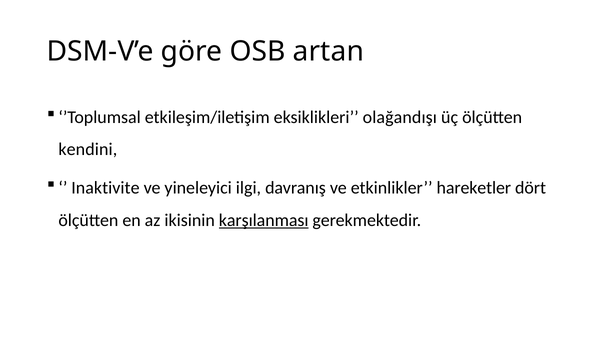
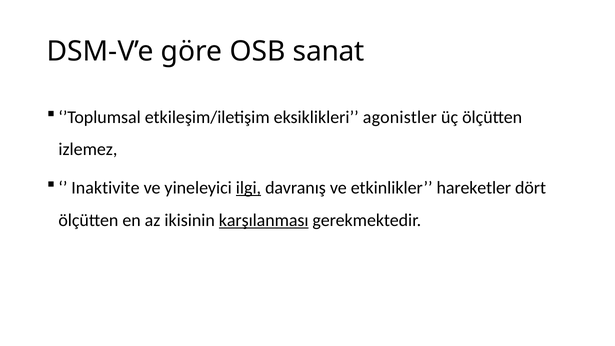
artan: artan -> sanat
olağandışı: olağandışı -> agonistler
kendini: kendini -> izlemez
ilgi underline: none -> present
